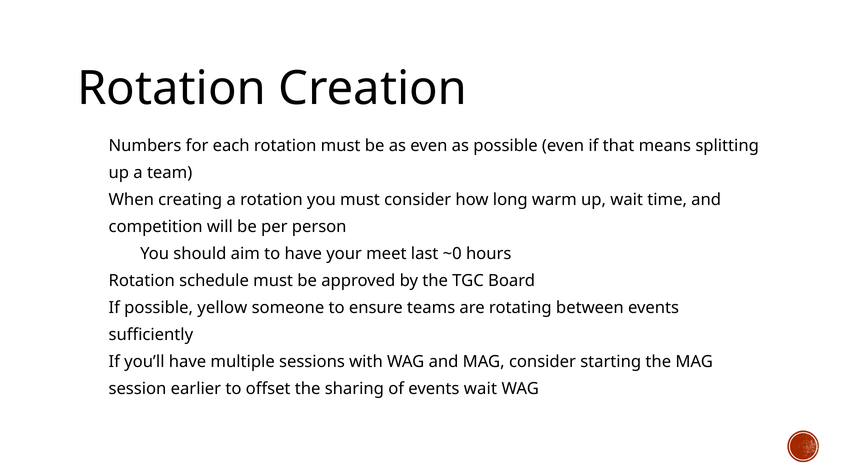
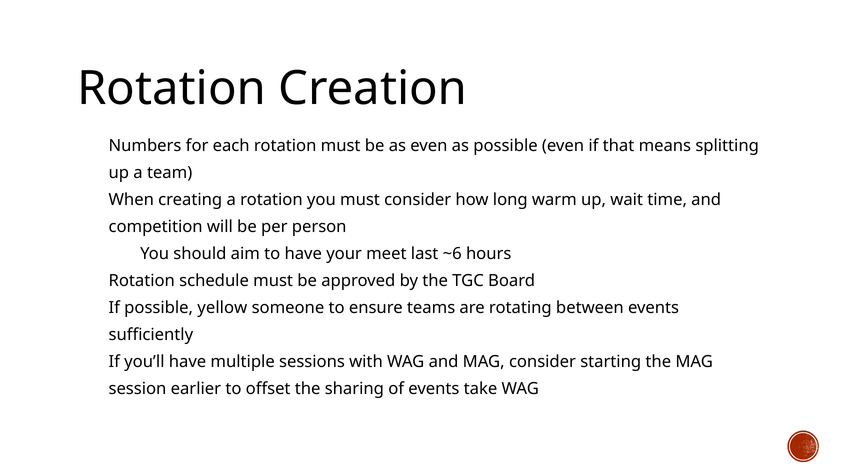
~0: ~0 -> ~6
events wait: wait -> take
